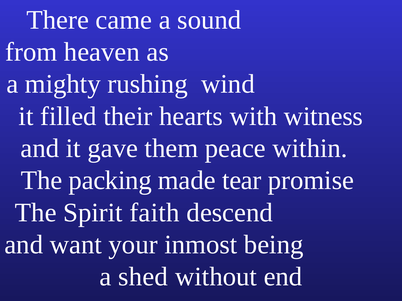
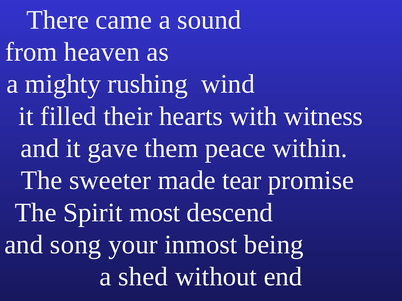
packing: packing -> sweeter
faith: faith -> most
want: want -> song
